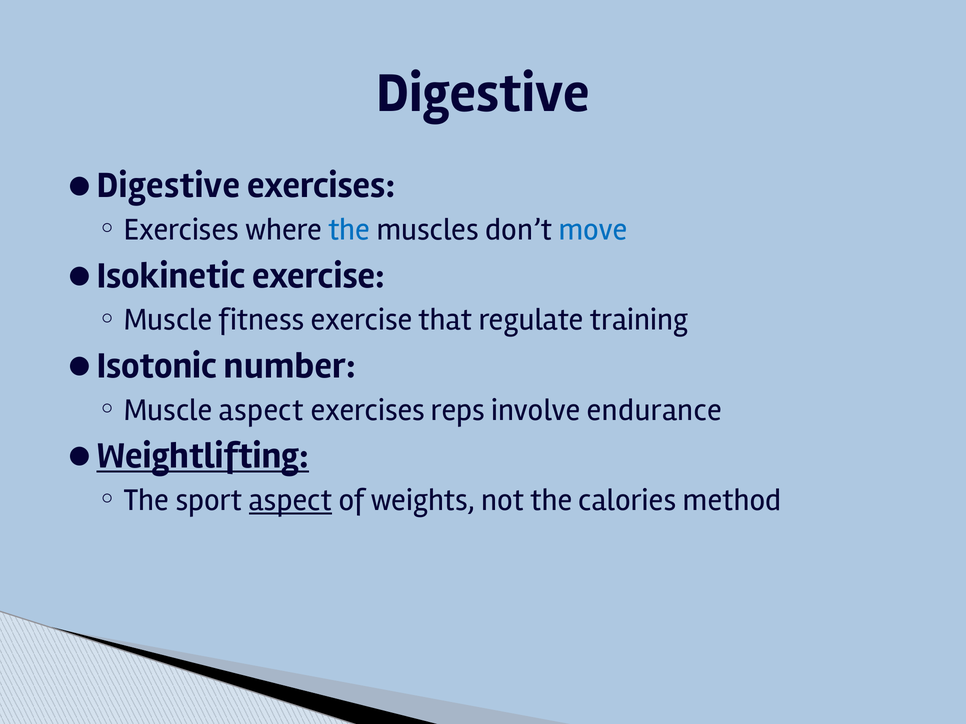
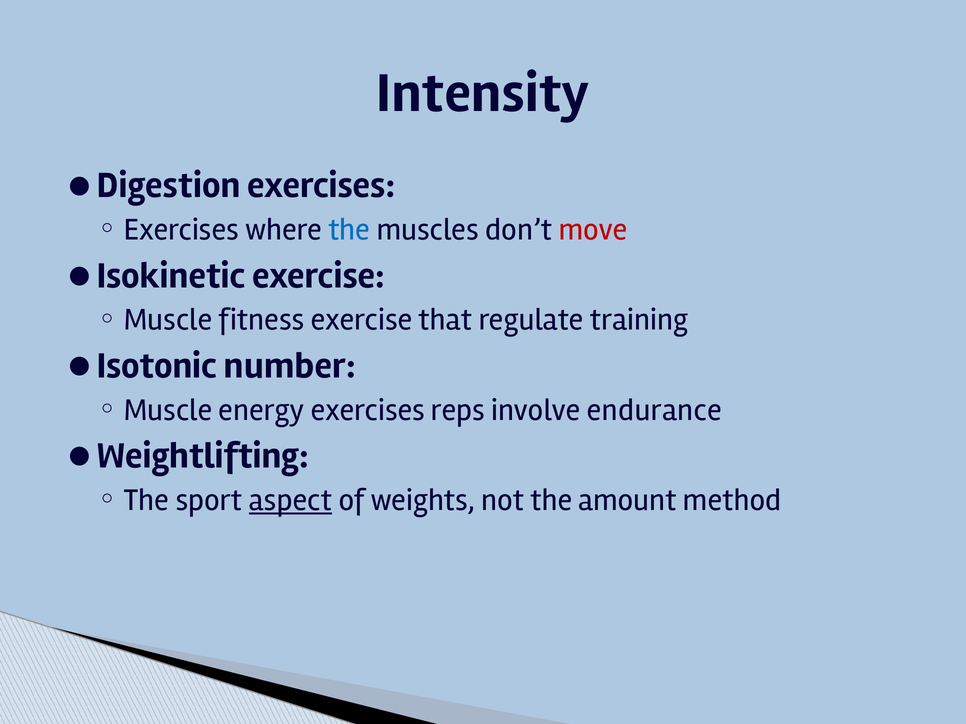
Digestive at (483, 93): Digestive -> Intensity
Digestive at (168, 186): Digestive -> Digestion
move colour: blue -> red
aspect at (261, 410): aspect -> energy
Weightlifting underline: present -> none
calories: calories -> amount
